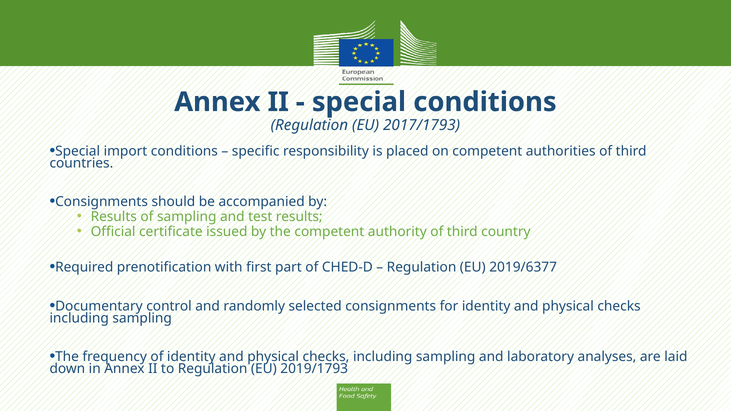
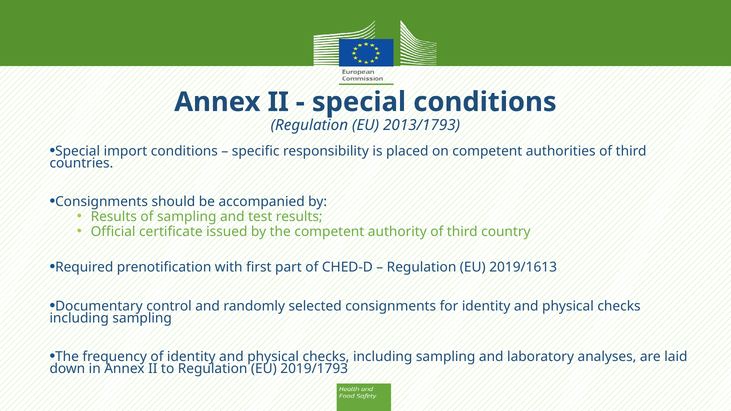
2017/1793: 2017/1793 -> 2013/1793
2019/6377: 2019/6377 -> 2019/1613
